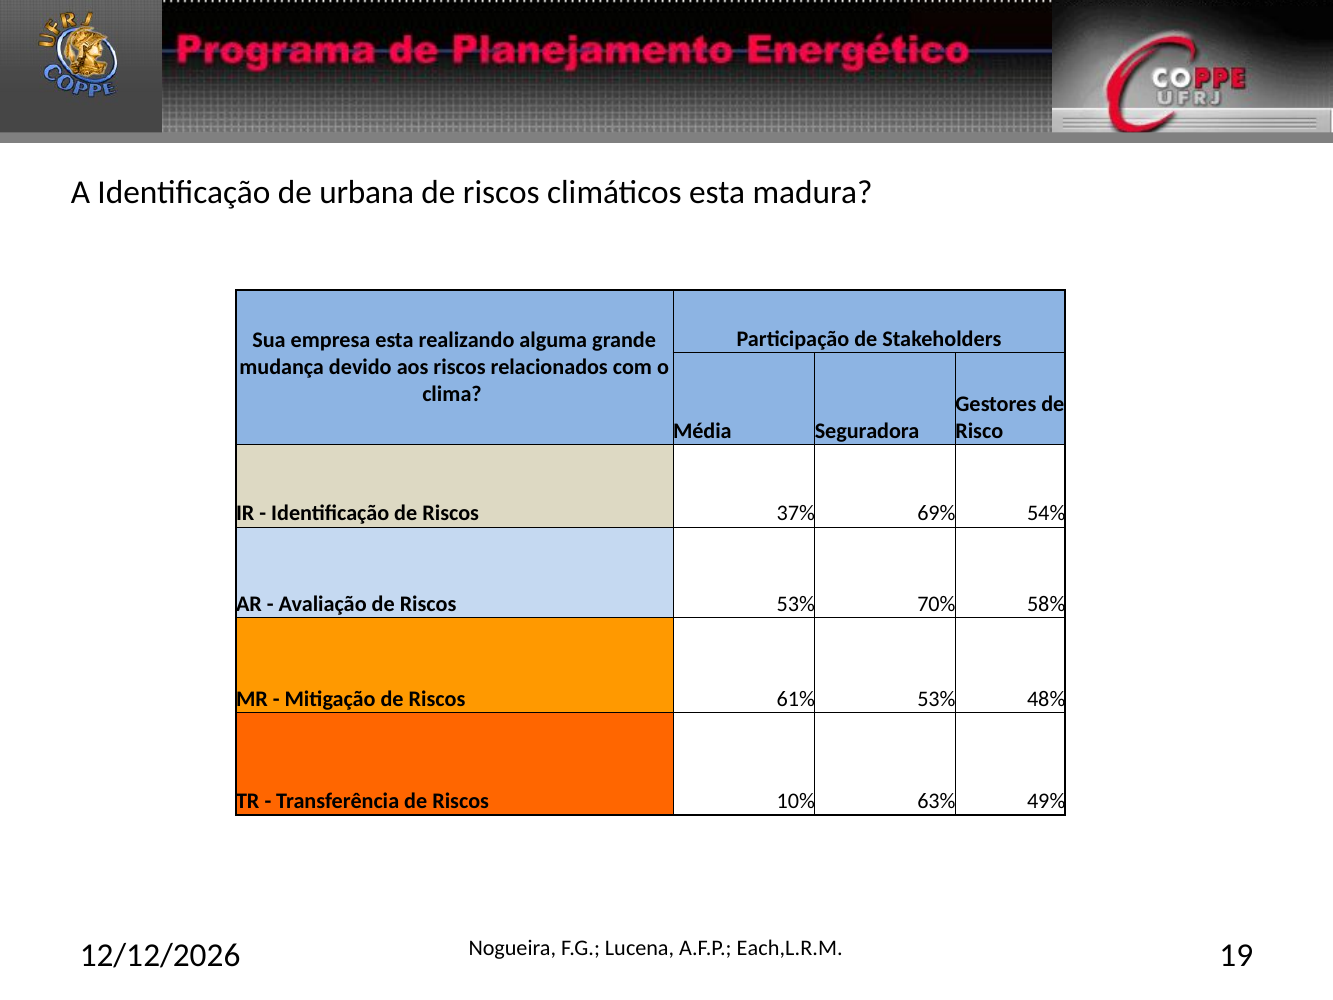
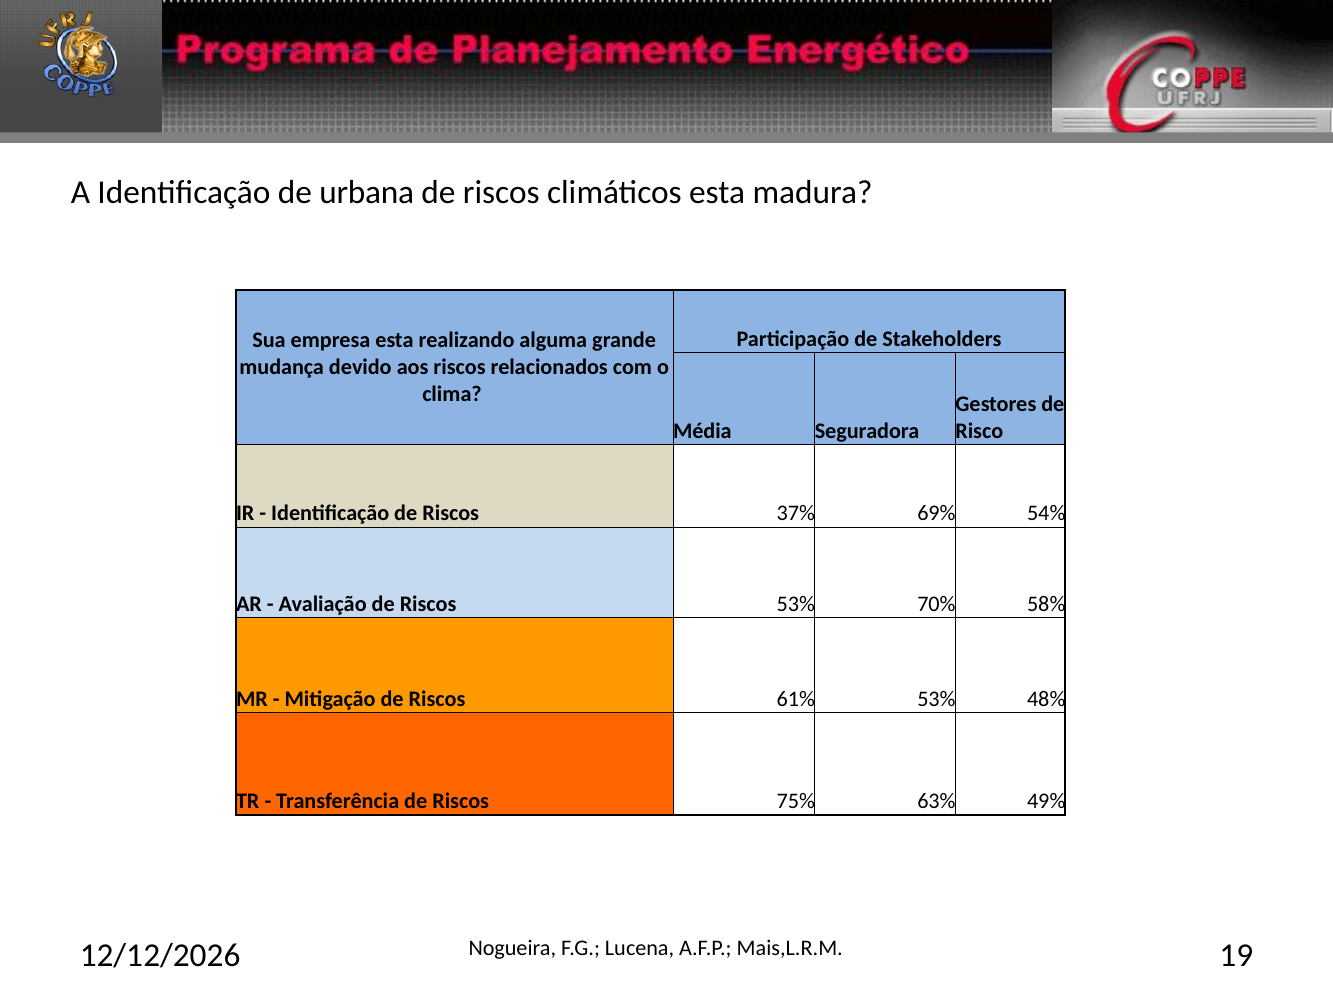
10%: 10% -> 75%
Each,L.R.M: Each,L.R.M -> Mais,L.R.M
